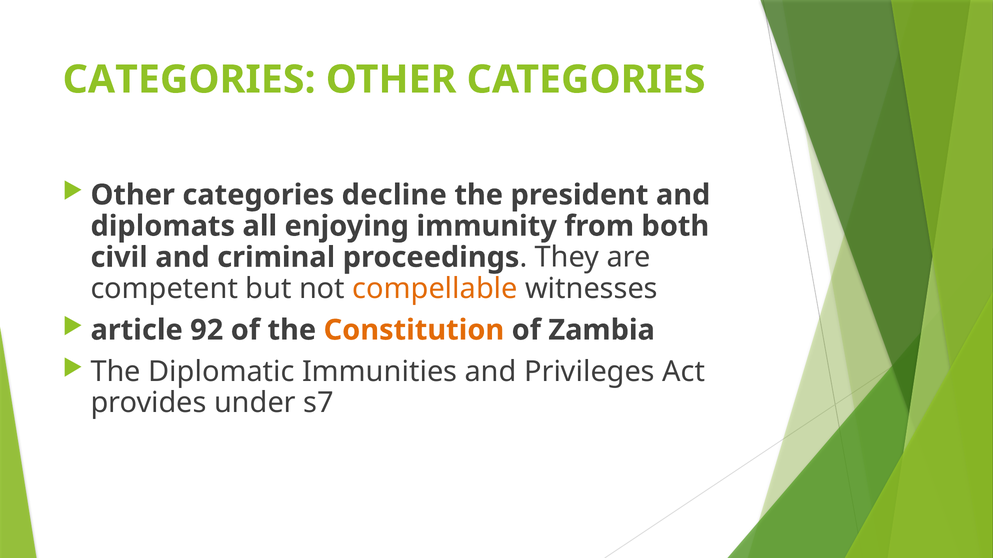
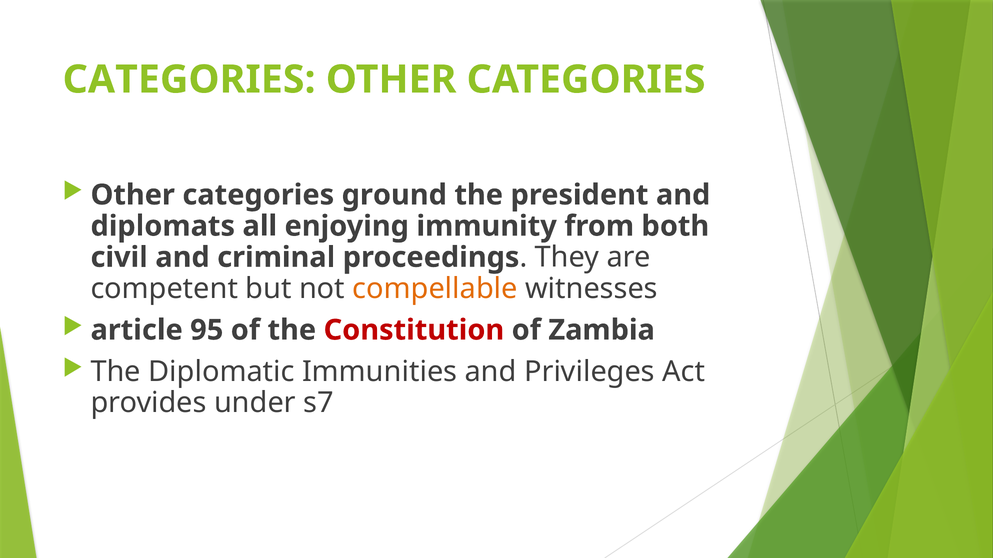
decline: decline -> ground
92: 92 -> 95
Constitution colour: orange -> red
